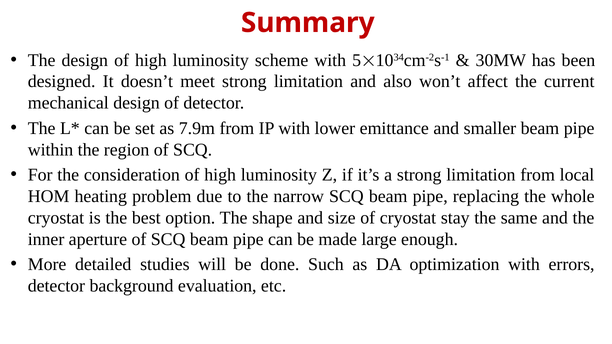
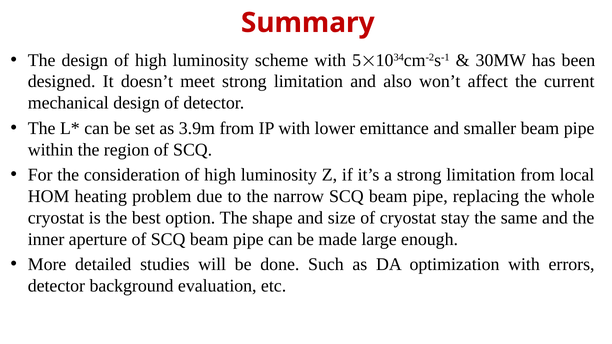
7.9m: 7.9m -> 3.9m
